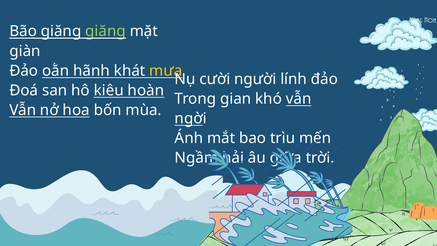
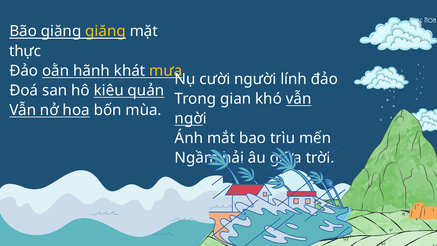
giăng at (106, 31) colour: light green -> yellow
giàn: giàn -> thực
hoàn: hoàn -> quản
